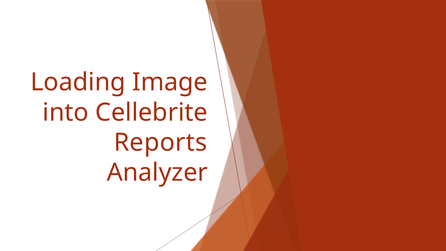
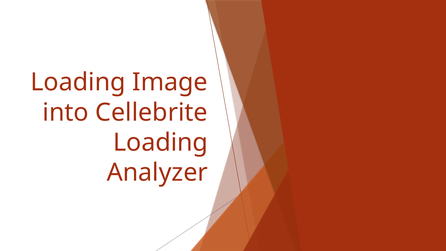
Reports at (160, 142): Reports -> Loading
